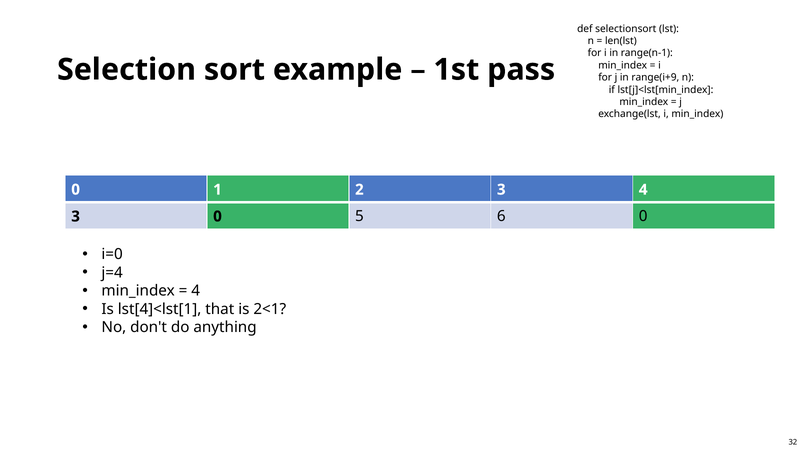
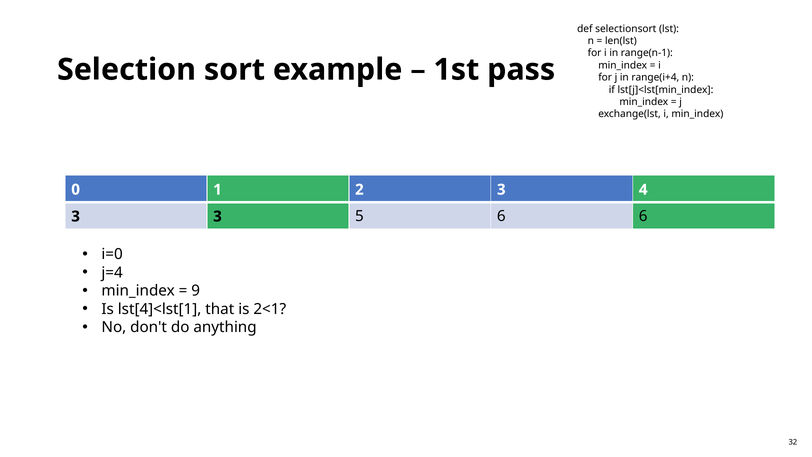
range(i+9: range(i+9 -> range(i+4
3 0: 0 -> 3
6 0: 0 -> 6
4 at (196, 291): 4 -> 9
